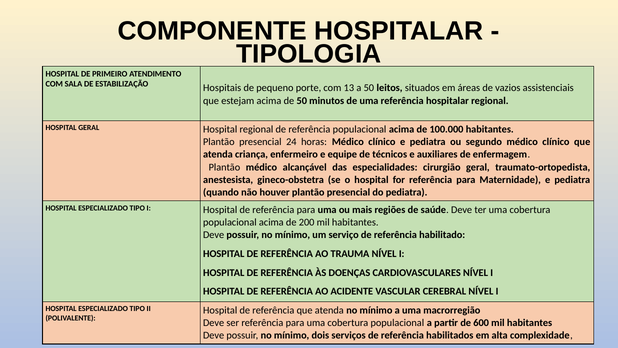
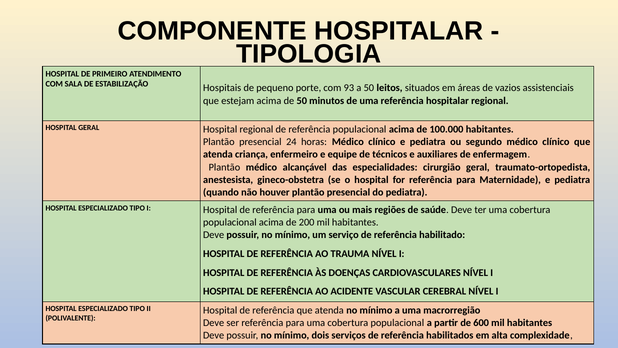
13: 13 -> 93
